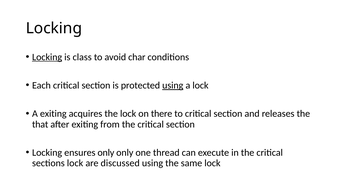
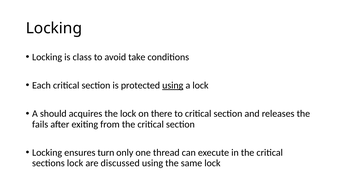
Locking at (47, 57) underline: present -> none
char: char -> take
A exiting: exiting -> should
that: that -> fails
ensures only: only -> turn
